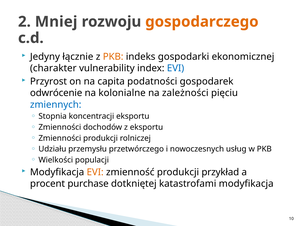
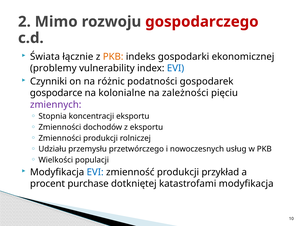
Mniej: Mniej -> Mimo
gospodarczego colour: orange -> red
Jedyny: Jedyny -> Świata
charakter: charakter -> problemy
Przyrost: Przyrost -> Czynniki
capita: capita -> różnic
odwrócenie: odwrócenie -> gospodarce
zmiennych colour: blue -> purple
EVI at (95, 172) colour: orange -> blue
